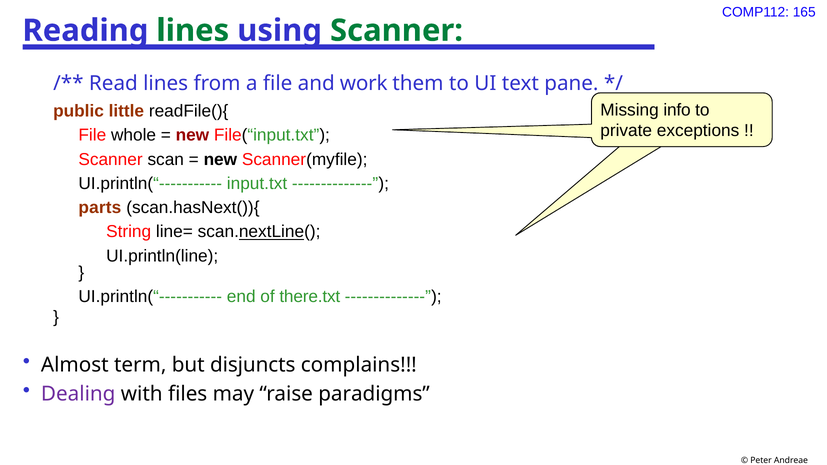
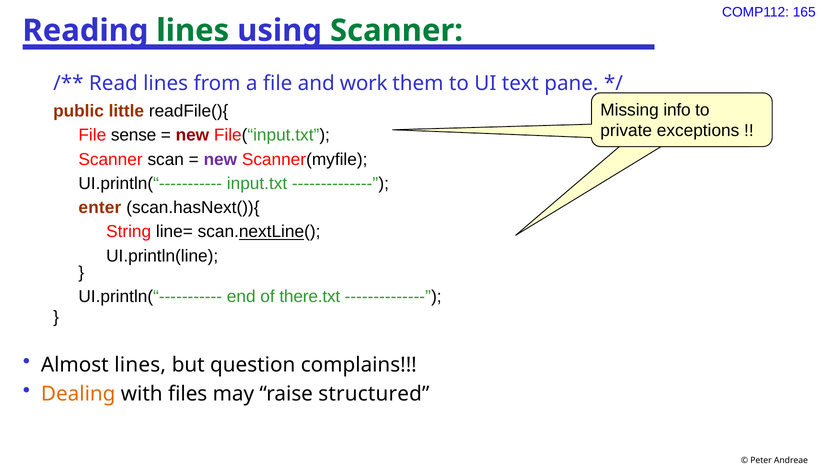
whole: whole -> sense
new at (220, 159) colour: black -> purple
parts: parts -> enter
Almost term: term -> lines
disjuncts: disjuncts -> question
Dealing colour: purple -> orange
paradigms: paradigms -> structured
